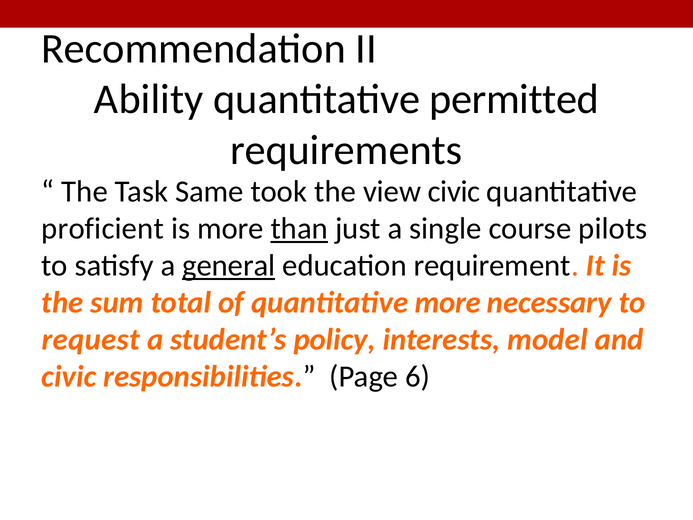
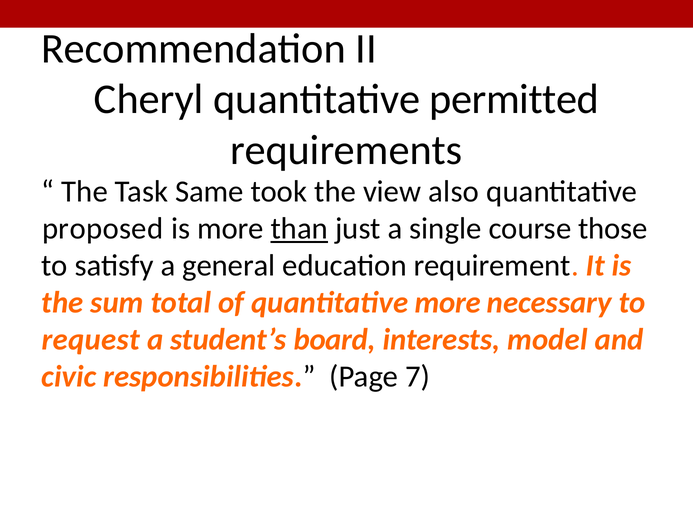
Ability: Ability -> Cheryl
view civic: civic -> also
proficient: proficient -> proposed
pilots: pilots -> those
general underline: present -> none
policy: policy -> board
6: 6 -> 7
